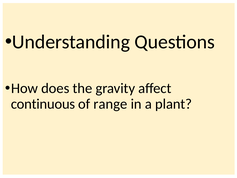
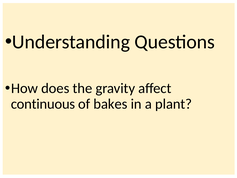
range: range -> bakes
